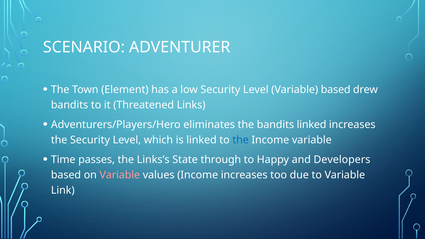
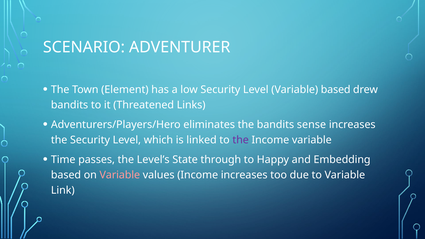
bandits linked: linked -> sense
the at (241, 140) colour: blue -> purple
Links’s: Links’s -> Level’s
Developers: Developers -> Embedding
